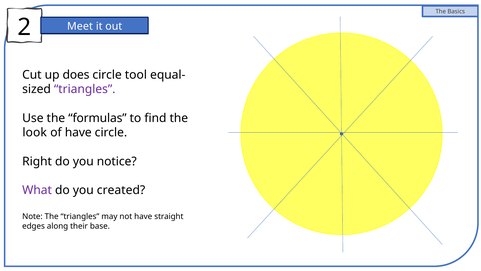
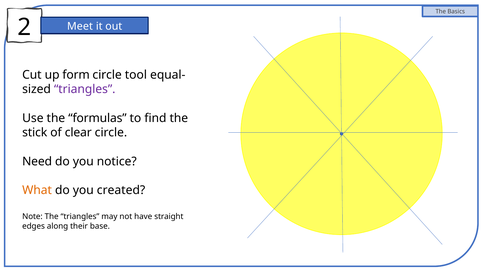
does: does -> form
look: look -> stick
of have: have -> clear
Right: Right -> Need
What colour: purple -> orange
